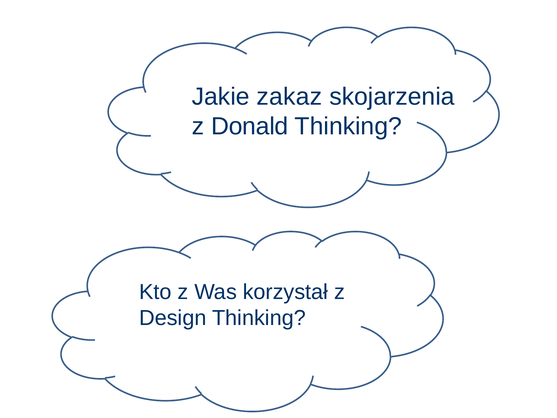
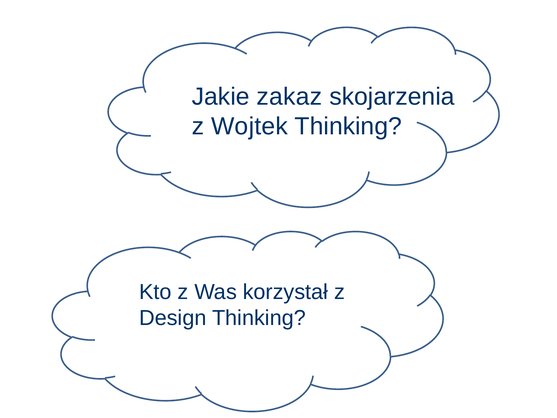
Donald: Donald -> Wojtek
